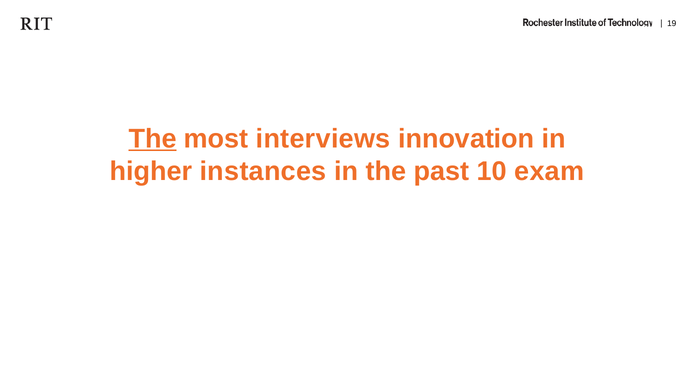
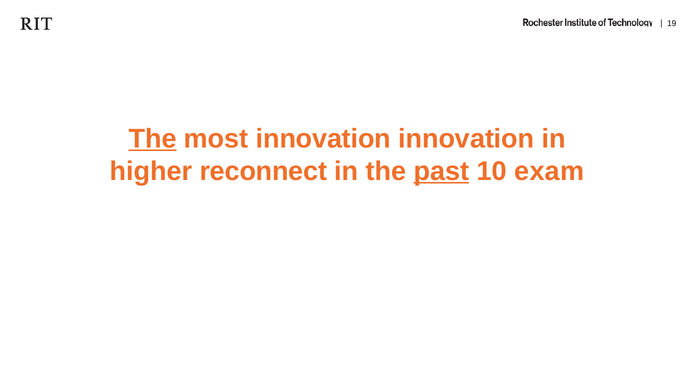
most interviews: interviews -> innovation
instances: instances -> reconnect
past underline: none -> present
